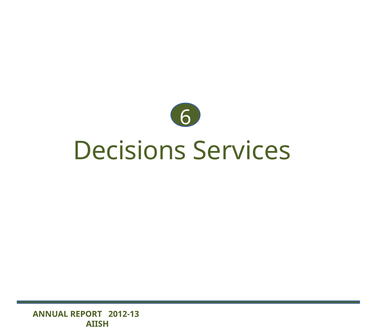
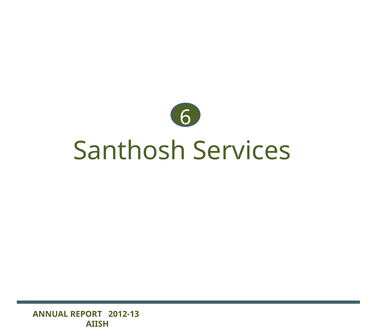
Decisions: Decisions -> Santhosh
